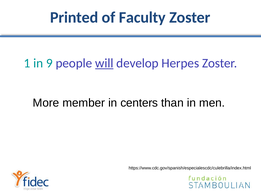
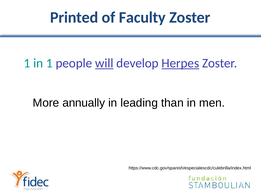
in 9: 9 -> 1
Herpes underline: none -> present
member: member -> annually
centers: centers -> leading
